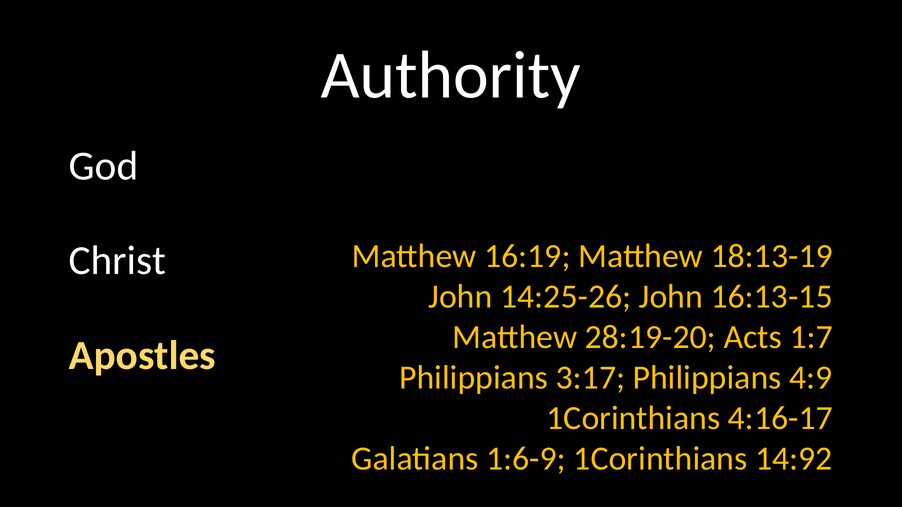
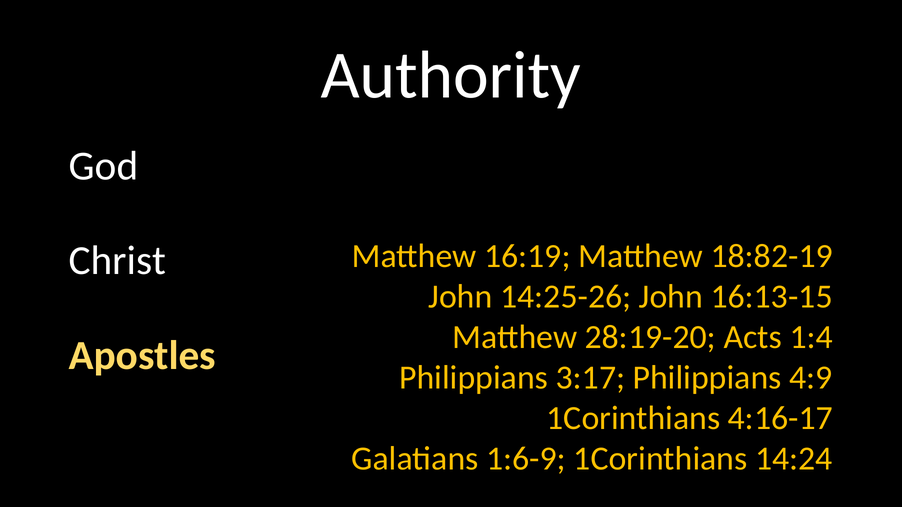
18:13-19: 18:13-19 -> 18:82-19
1:7: 1:7 -> 1:4
14:92: 14:92 -> 14:24
